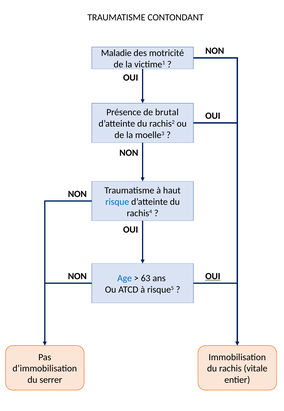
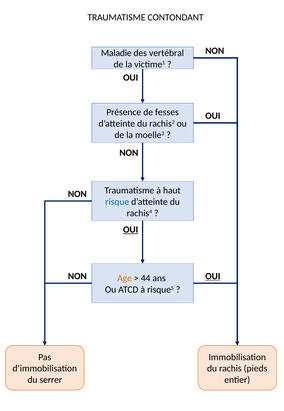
motricité: motricité -> vertébral
brutal: brutal -> fesses
OUI at (131, 229) underline: none -> present
Age colour: blue -> orange
63: 63 -> 44
vitale: vitale -> pieds
